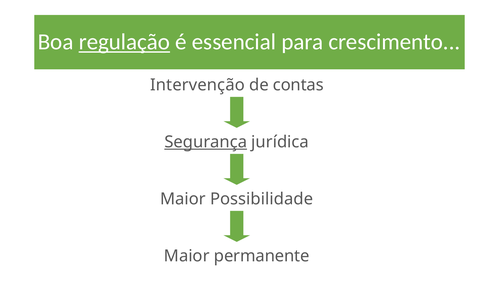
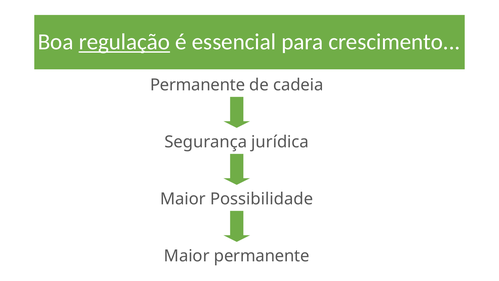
Intervenção at (197, 85): Intervenção -> Permanente
contas: contas -> cadeia
Segurança underline: present -> none
